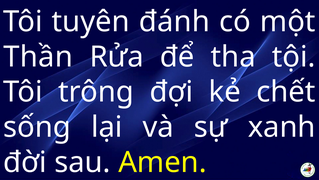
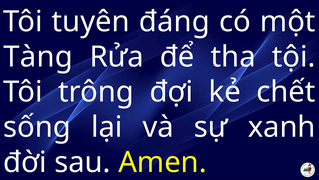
đánh: đánh -> đáng
Thần: Thần -> Tàng
